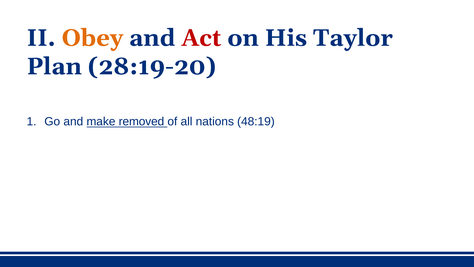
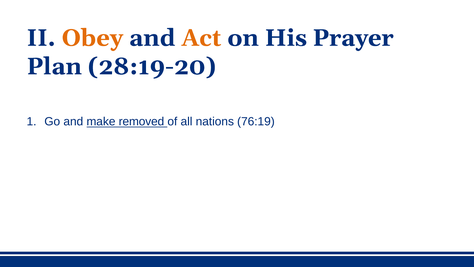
Act colour: red -> orange
Taylor: Taylor -> Prayer
48:19: 48:19 -> 76:19
